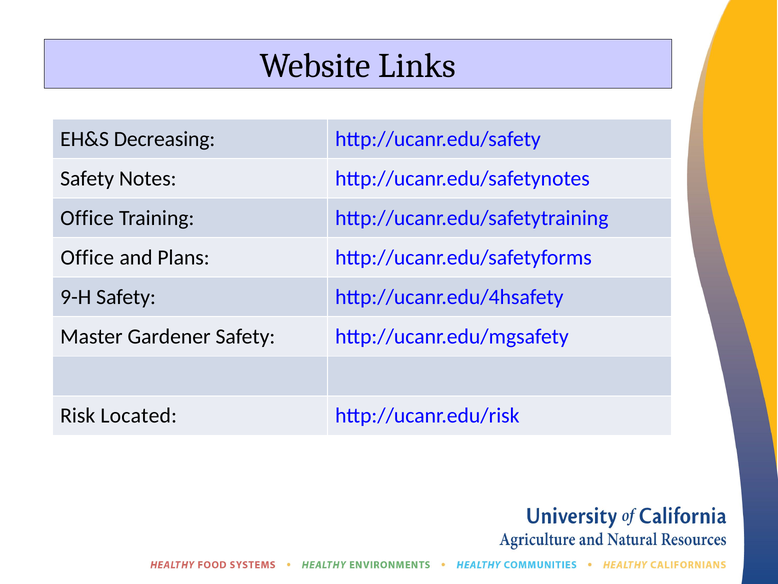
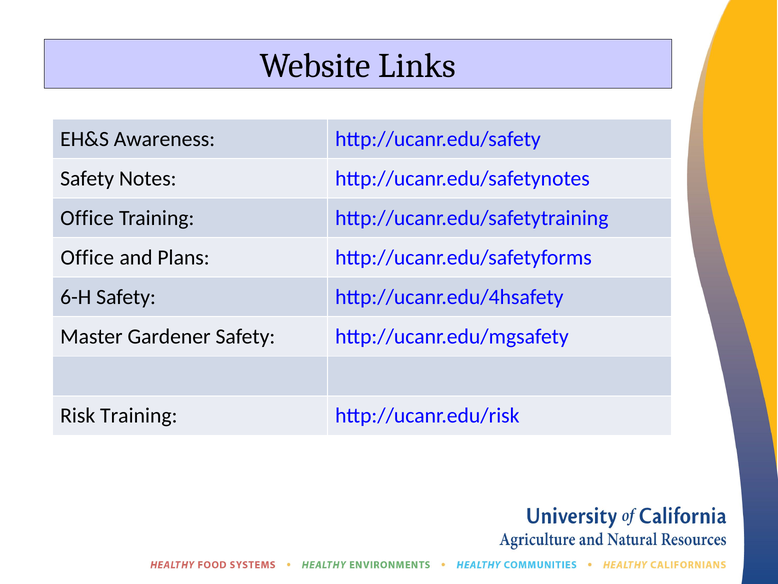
Decreasing: Decreasing -> Awareness
9-H: 9-H -> 6-H
Risk Located: Located -> Training
